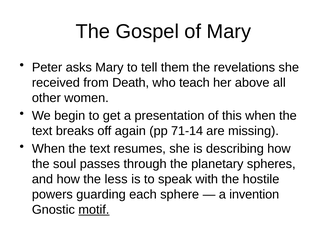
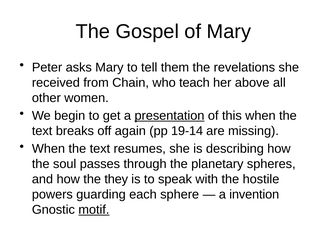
Death: Death -> Chain
presentation underline: none -> present
71-14: 71-14 -> 19-14
less: less -> they
